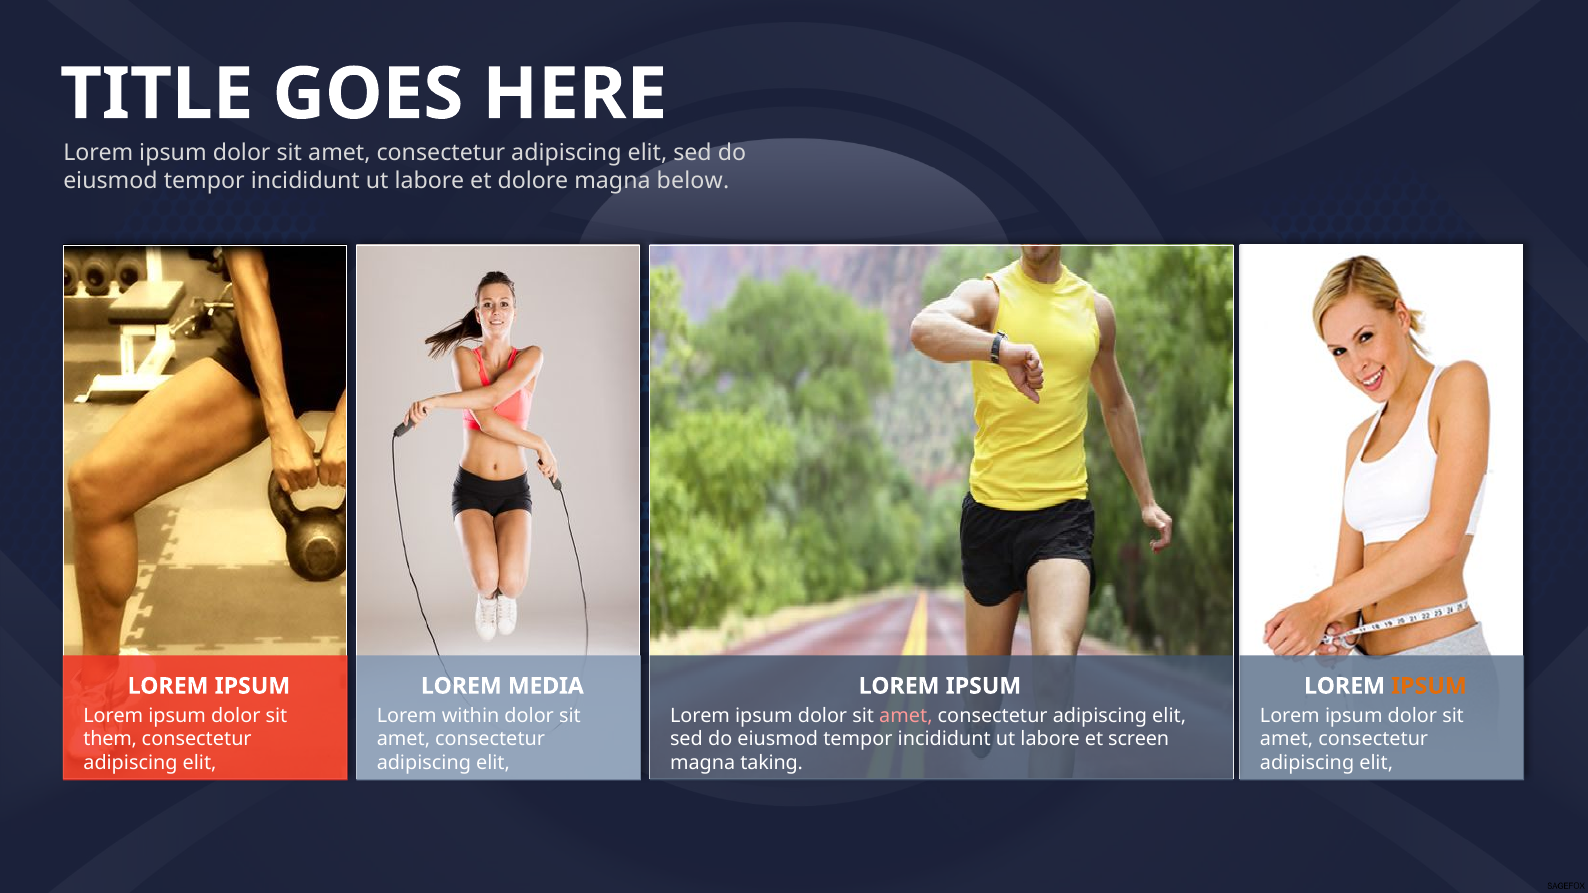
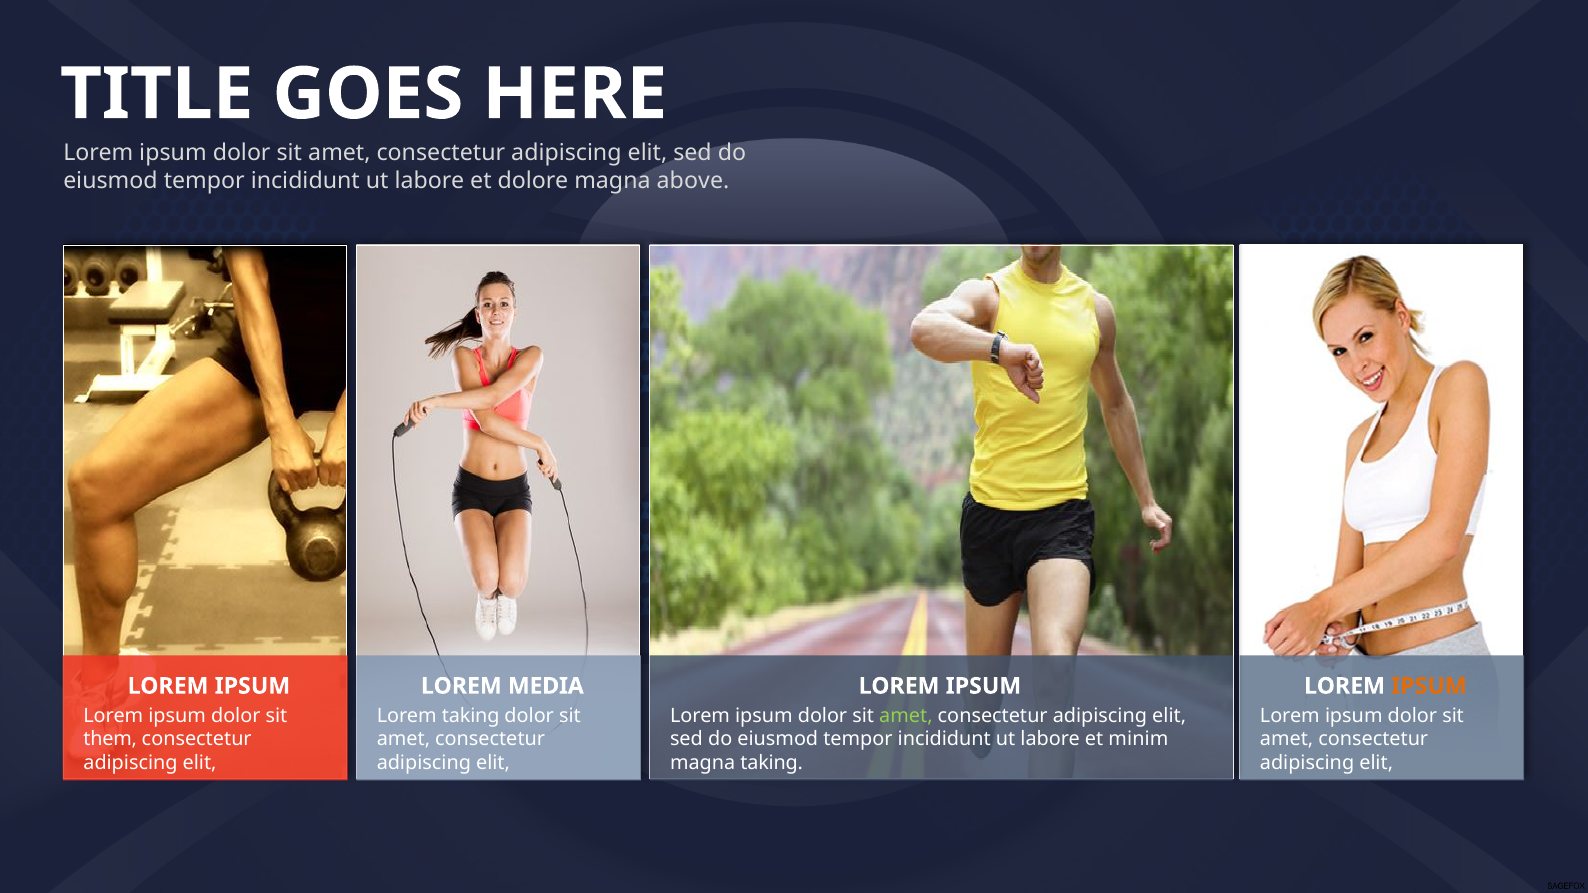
below: below -> above
Lorem within: within -> taking
amet at (906, 716) colour: pink -> light green
screen: screen -> minim
